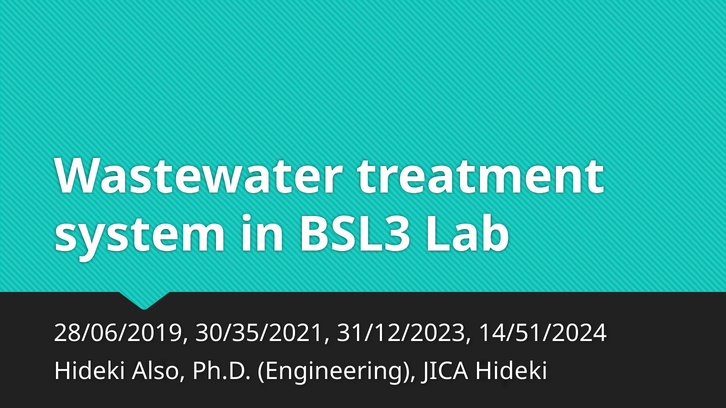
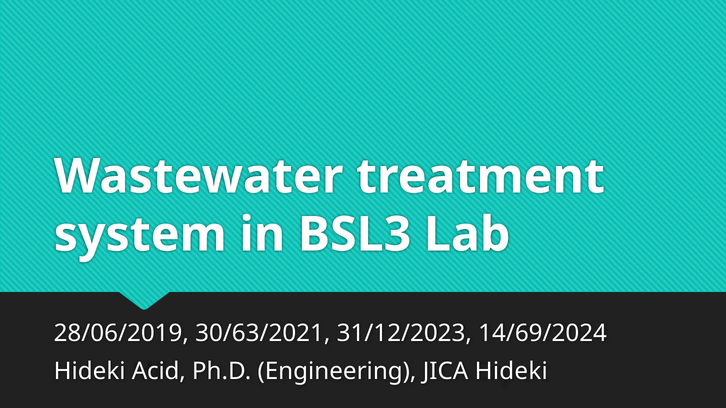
30/35/2021: 30/35/2021 -> 30/63/2021
14/51/2024: 14/51/2024 -> 14/69/2024
Also: Also -> Acid
